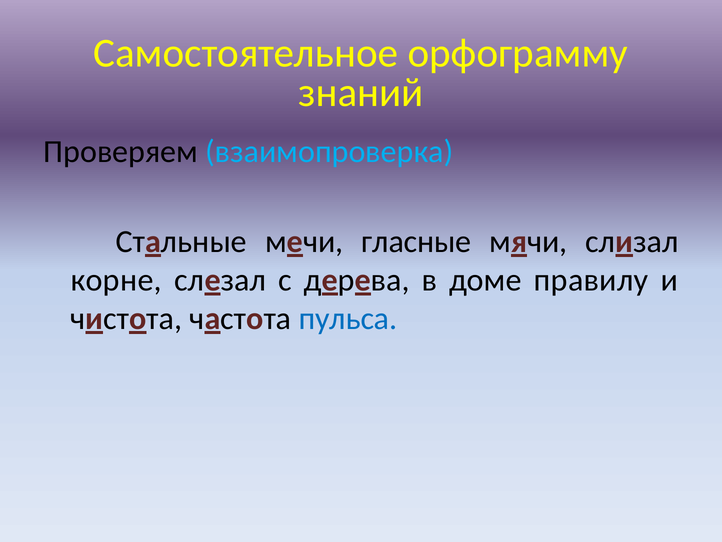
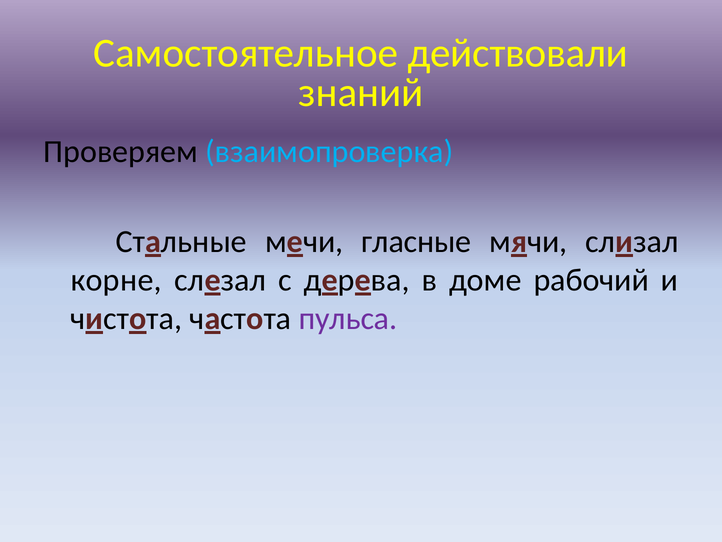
орфограмму: орфограмму -> действовали
правилу: правилу -> рабочий
пульса colour: blue -> purple
